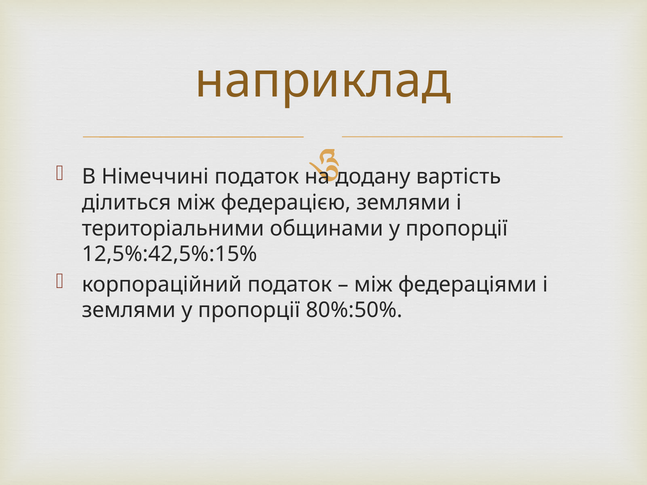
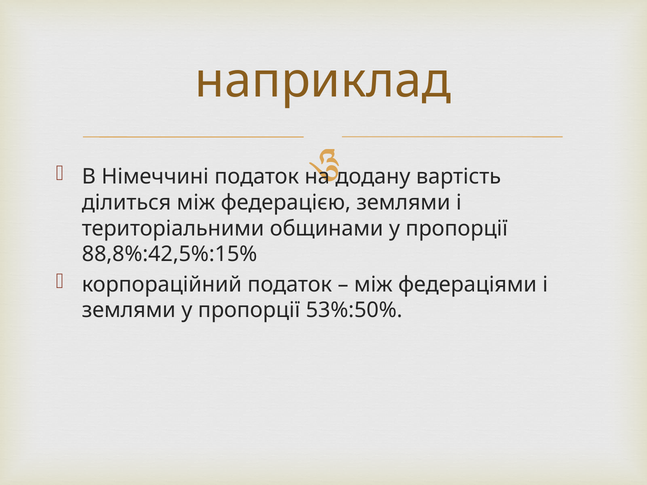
12,5%:42,5%:15%: 12,5%:42,5%:15% -> 88,8%:42,5%:15%
80%:50%: 80%:50% -> 53%:50%
